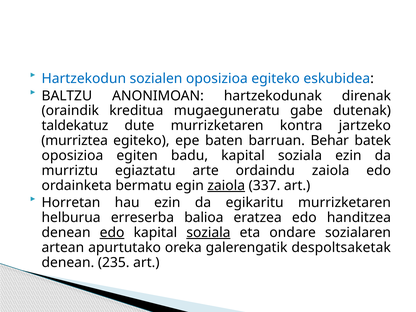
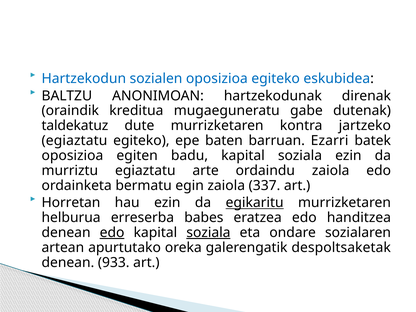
murriztea at (75, 141): murriztea -> egiaztatu
Behar: Behar -> Ezarri
zaiola at (226, 186) underline: present -> none
egikaritu underline: none -> present
balioa: balioa -> babes
235: 235 -> 933
